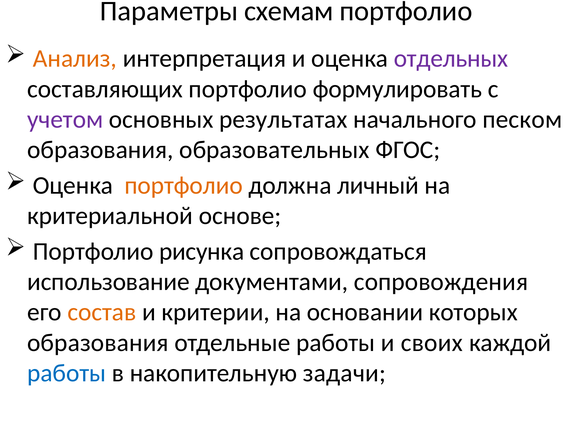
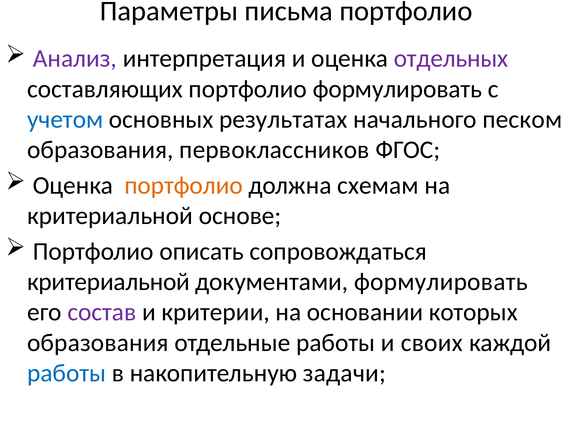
схемам: схемам -> письма
Анализ colour: orange -> purple
учетом colour: purple -> blue
образовательных: образовательных -> первоклассников
личный: личный -> схемам
рисунка: рисунка -> описать
использование at (108, 282): использование -> критериальной
документами сопровождения: сопровождения -> формулировать
состав colour: orange -> purple
